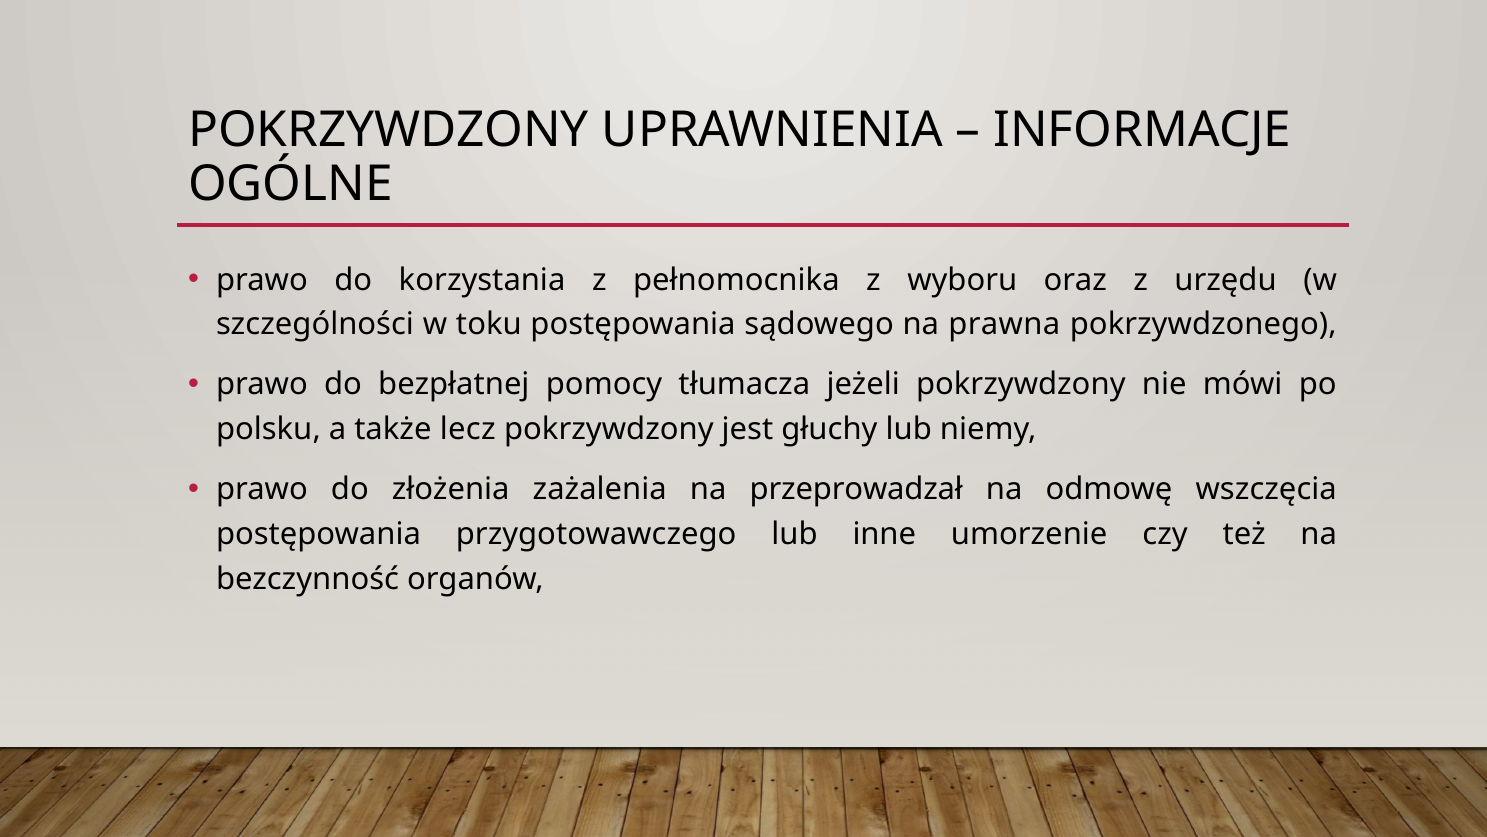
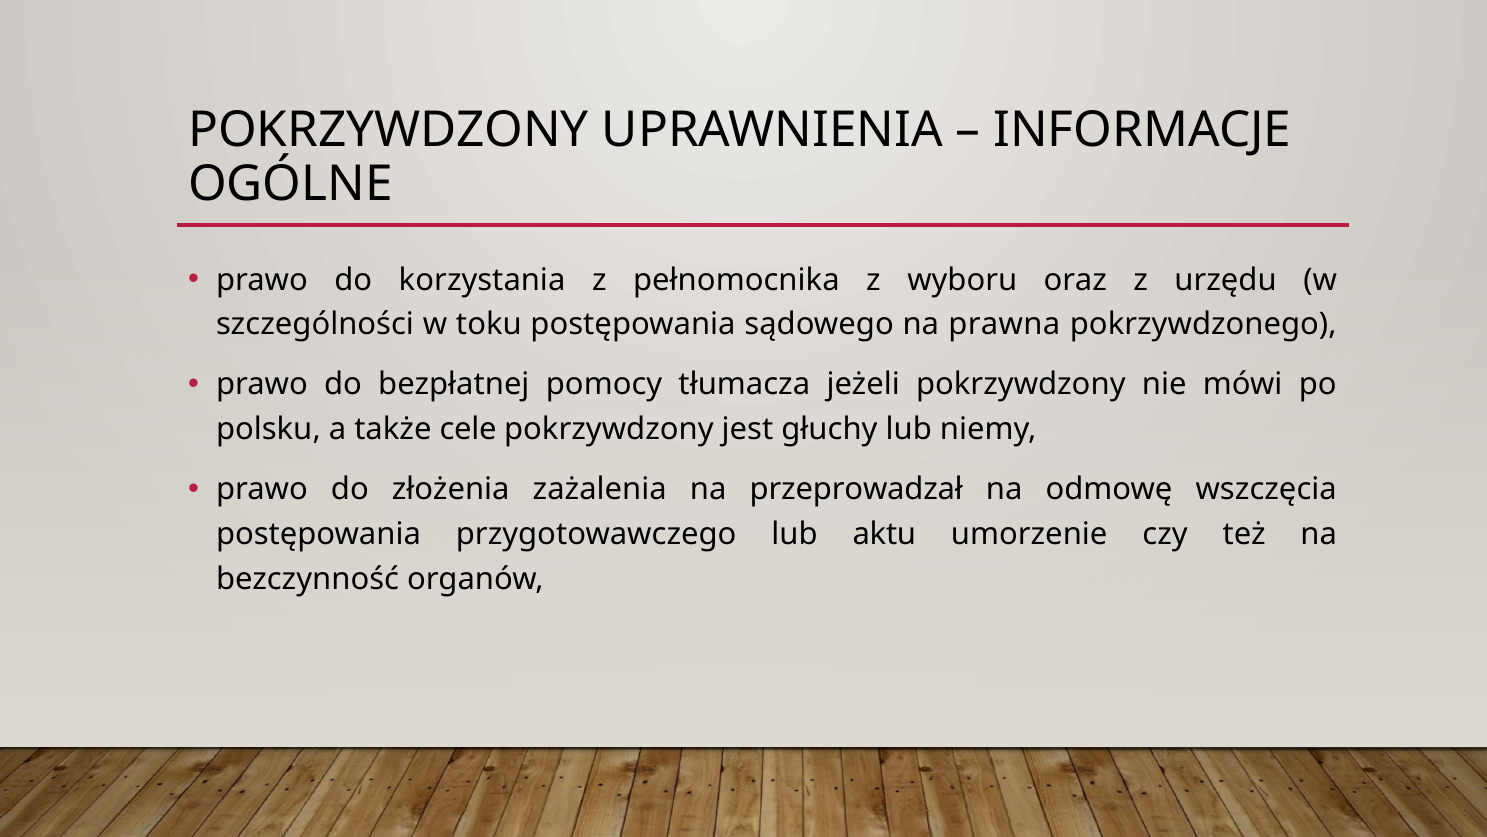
lecz: lecz -> cele
inne: inne -> aktu
